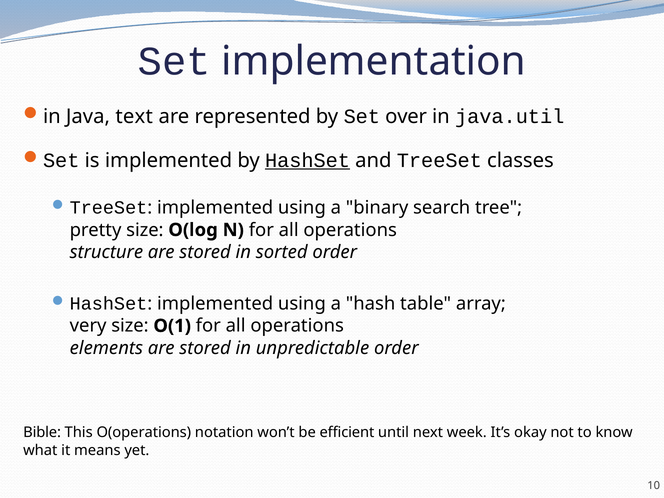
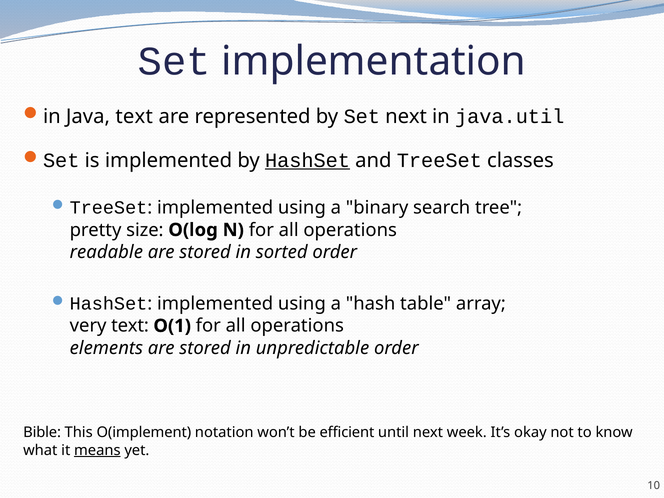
Set over: over -> next
structure: structure -> readable
very size: size -> text
O(operations: O(operations -> O(implement
means underline: none -> present
